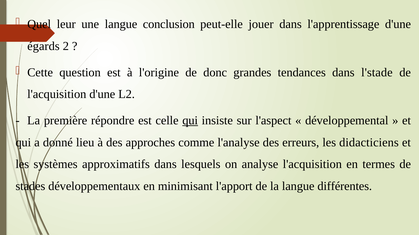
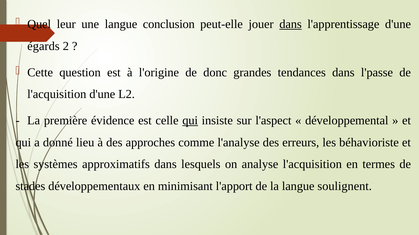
dans at (291, 24) underline: none -> present
l'stade: l'stade -> l'passe
répondre: répondre -> évidence
didacticiens: didacticiens -> béhavioriste
différentes: différentes -> soulignent
